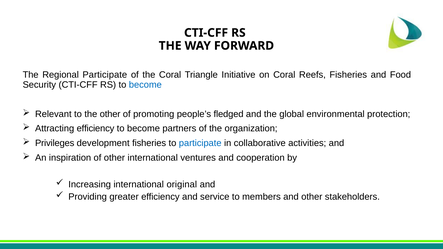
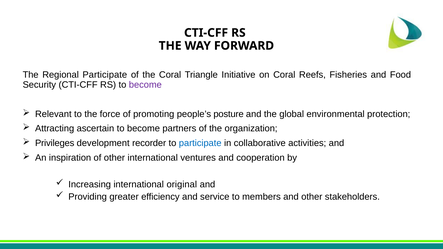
become at (145, 85) colour: blue -> purple
the other: other -> force
fledged: fledged -> posture
Attracting efficiency: efficiency -> ascertain
development fisheries: fisheries -> recorder
